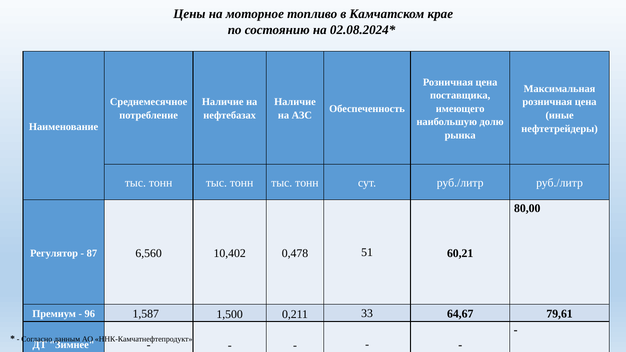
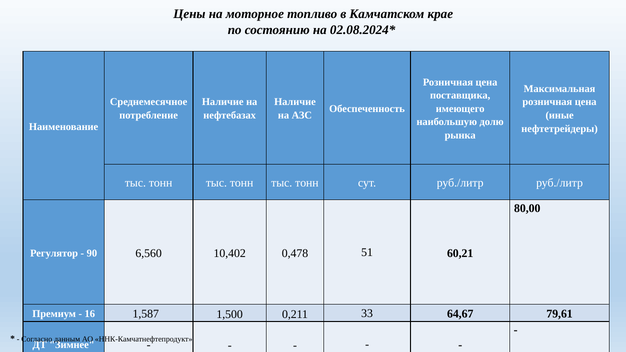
87: 87 -> 90
96: 96 -> 16
